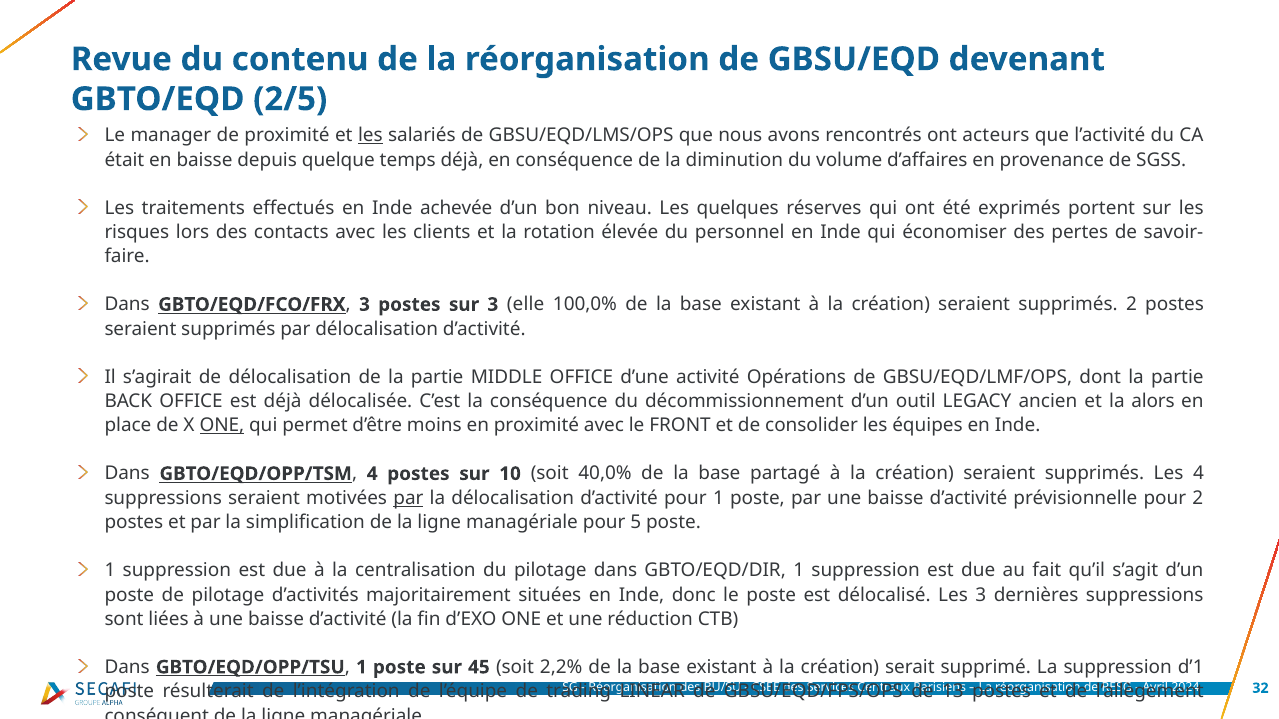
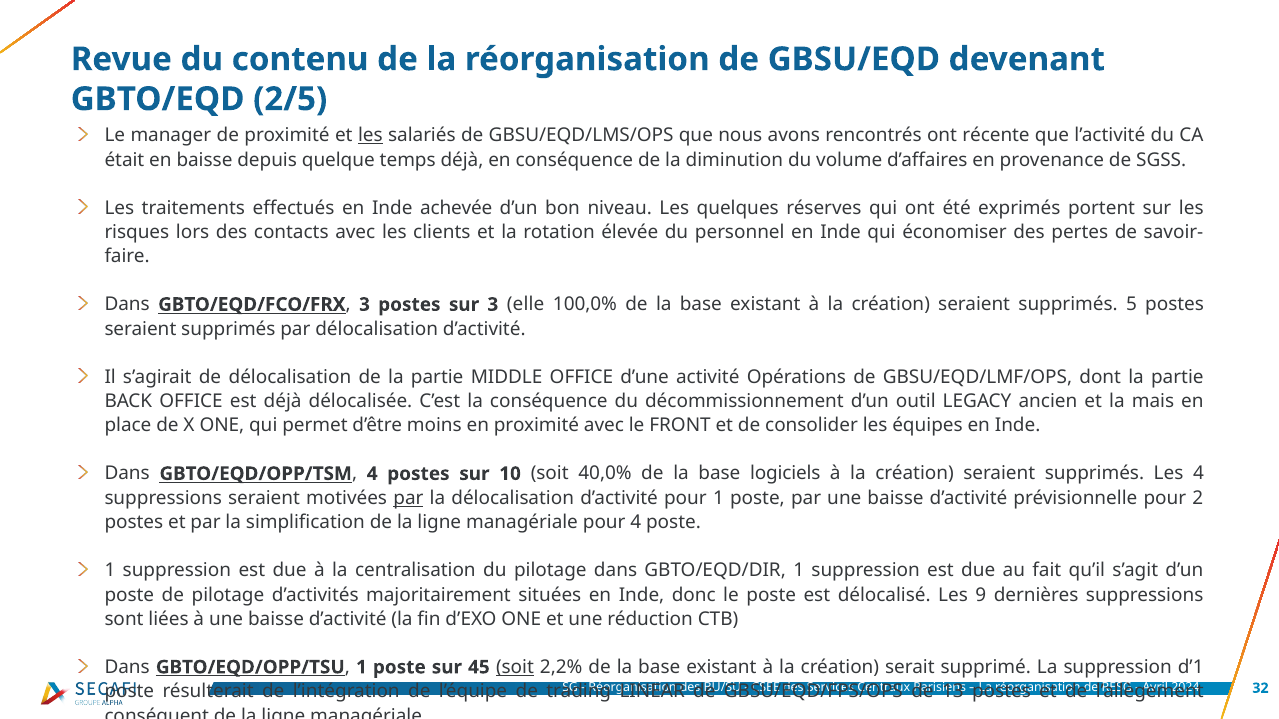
acteurs: acteurs -> récente
supprimés 2: 2 -> 5
alors: alors -> mais
ONE at (222, 426) underline: present -> none
partagé: partagé -> logiciels
pour 5: 5 -> 4
Les 3: 3 -> 9
soit at (515, 668) underline: none -> present
